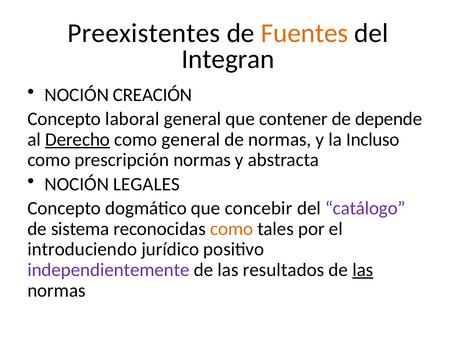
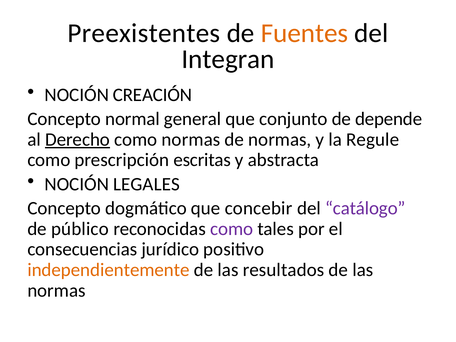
laboral: laboral -> normal
contener: contener -> conjunto
como general: general -> normas
Incluso: Incluso -> Regule
prescripción normas: normas -> escritas
sistema: sistema -> público
como at (232, 229) colour: orange -> purple
introduciendo: introduciendo -> consecuencias
independientemente colour: purple -> orange
las at (363, 270) underline: present -> none
